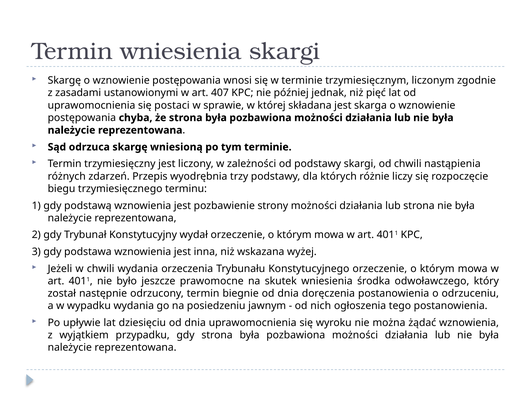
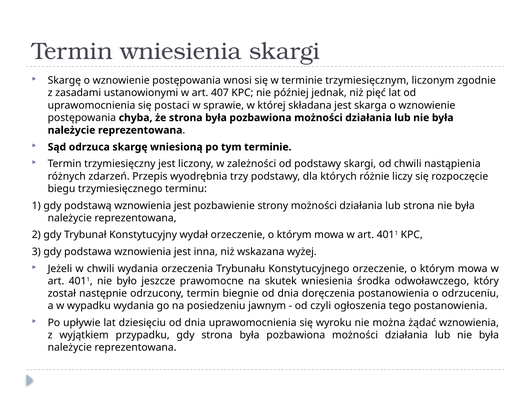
nich: nich -> czyli
